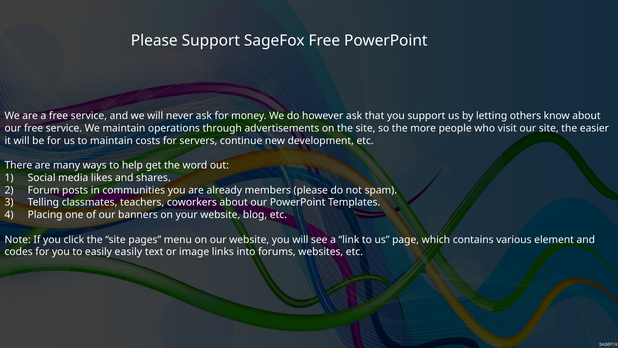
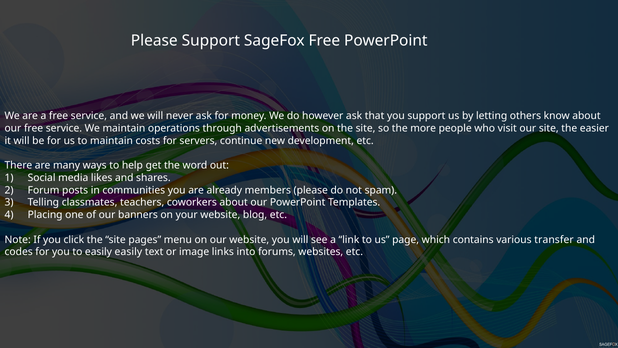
element: element -> transfer
